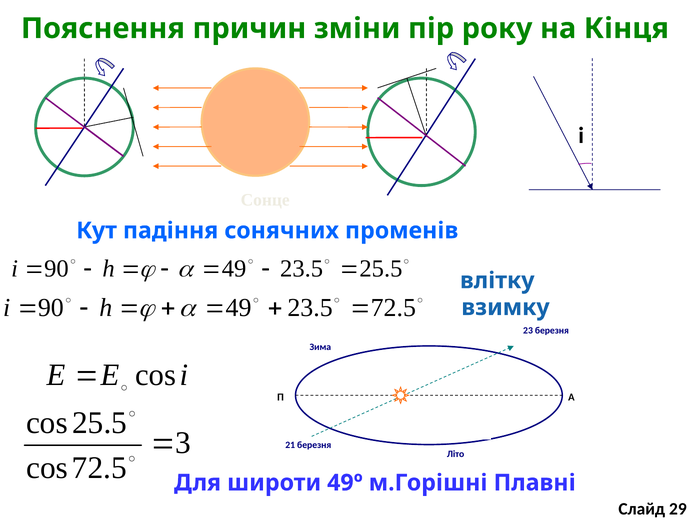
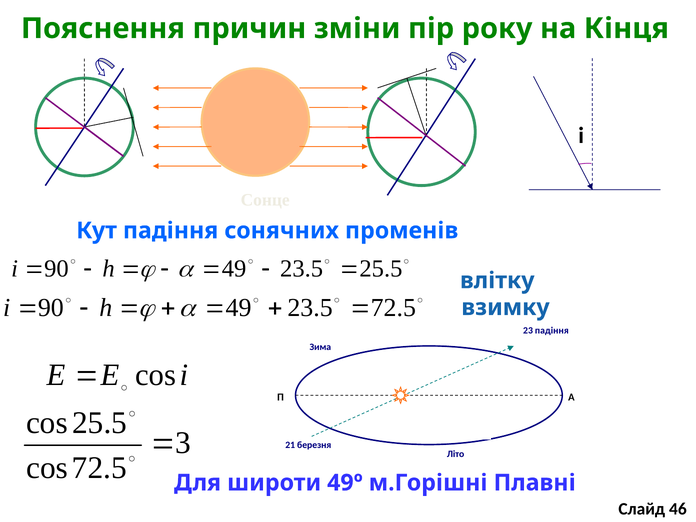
23 березня: березня -> падіння
29: 29 -> 46
